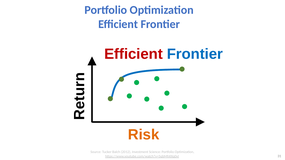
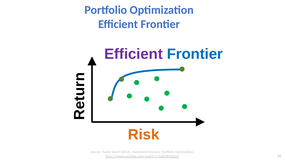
Efficient at (134, 54) colour: red -> purple
